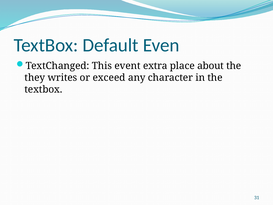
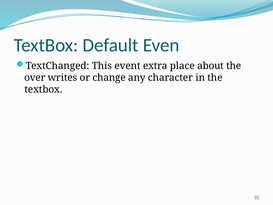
they: they -> over
exceed: exceed -> change
